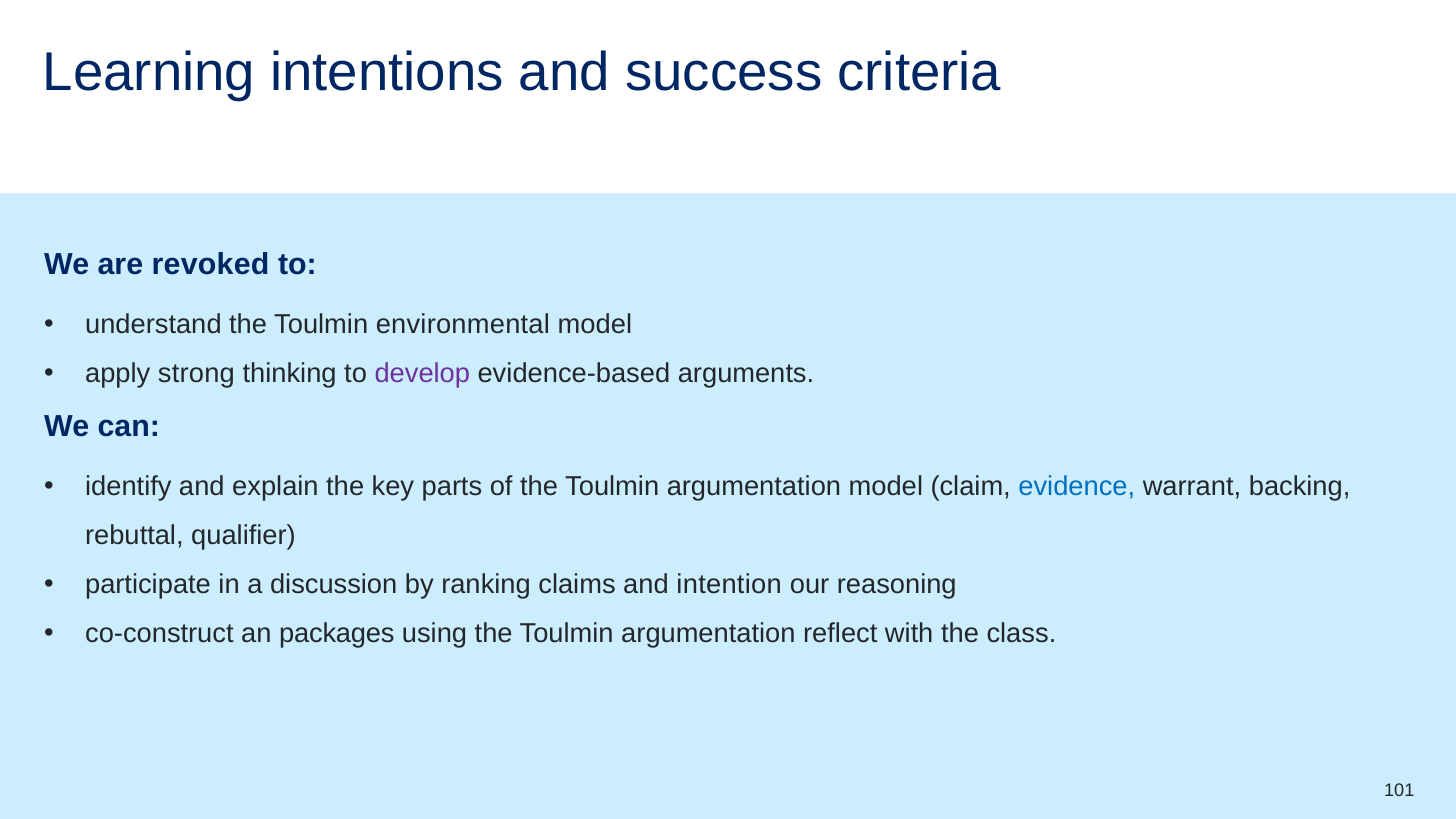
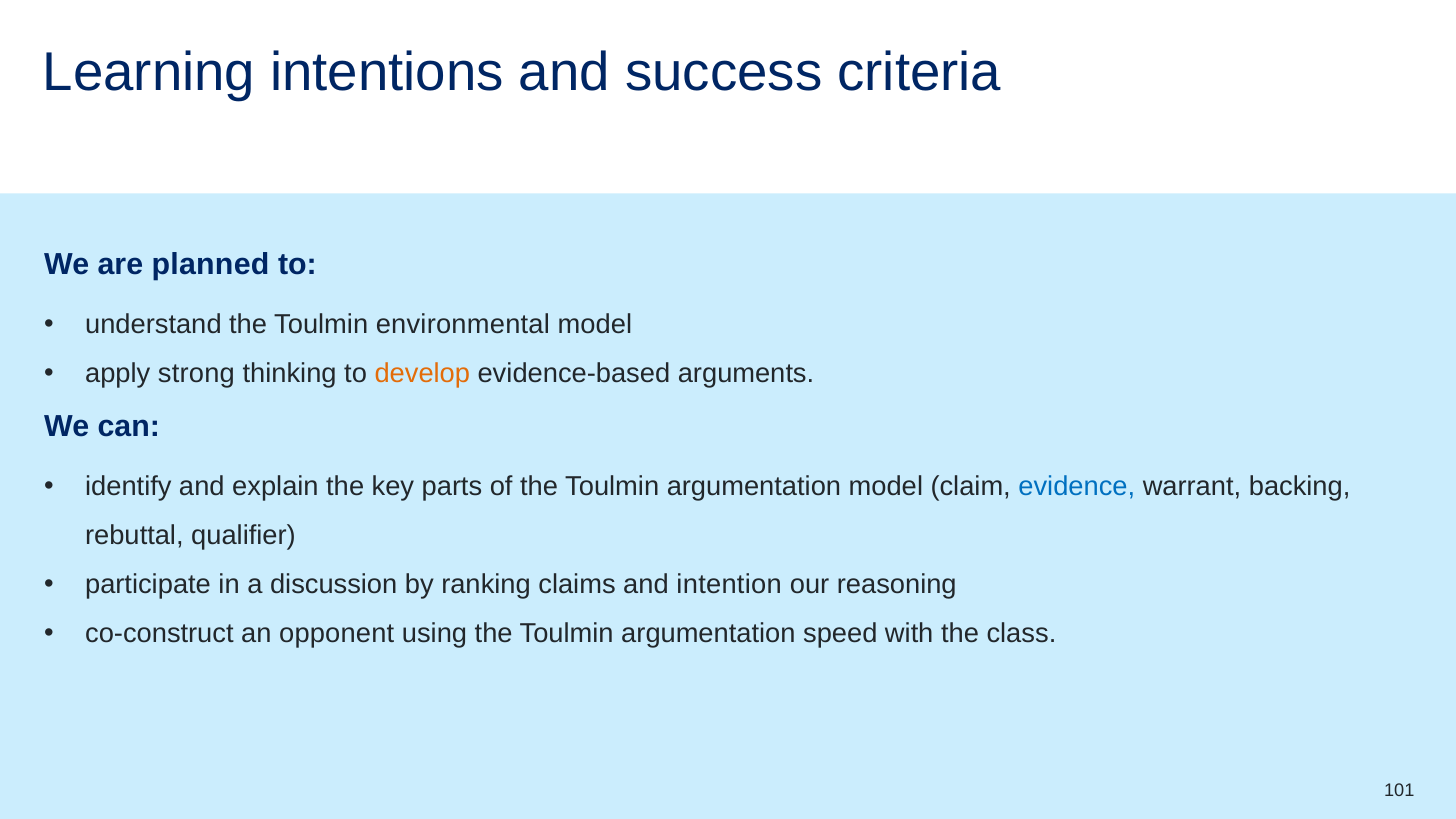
revoked: revoked -> planned
develop colour: purple -> orange
packages: packages -> opponent
reflect: reflect -> speed
